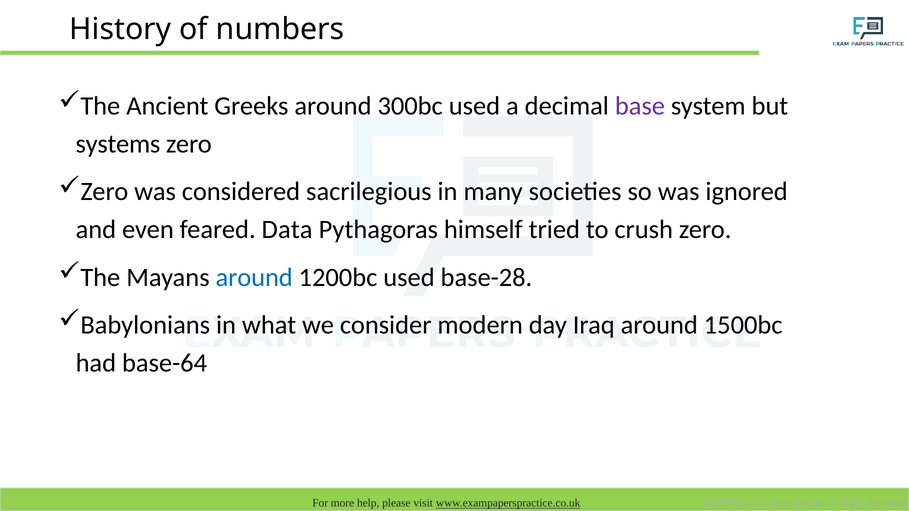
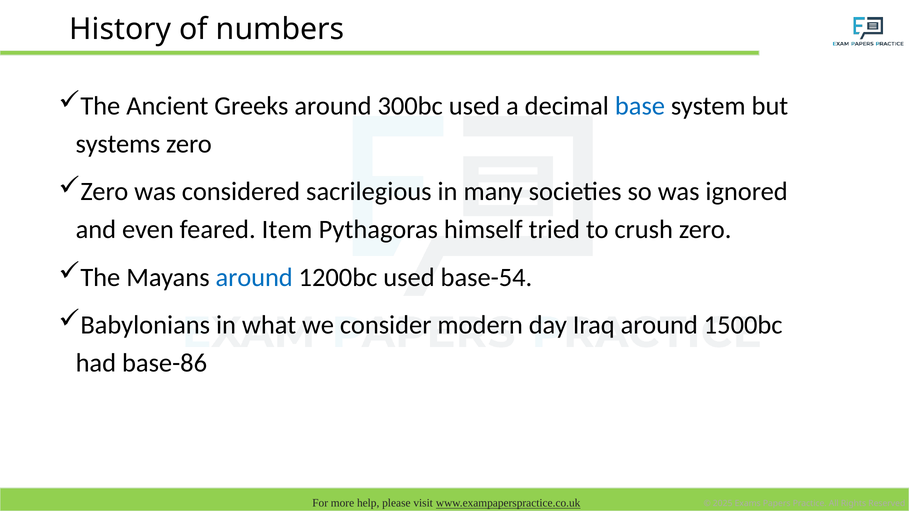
base colour: purple -> blue
Data: Data -> Item
base-28: base-28 -> base-54
base-64: base-64 -> base-86
